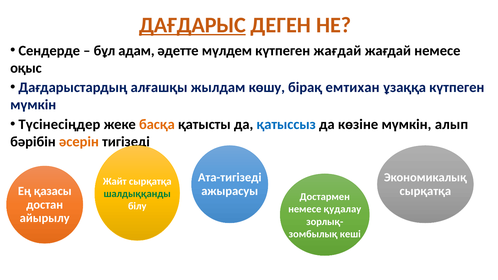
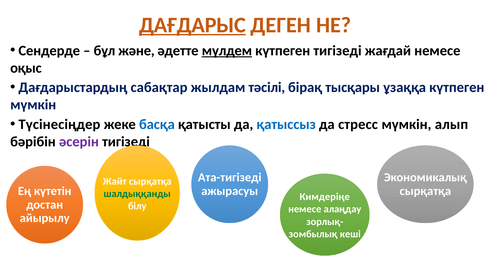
адам: адам -> және
мүлдем underline: none -> present
күтпеген жағдай: жағдай -> тигізеді
алғашқы: алғашқы -> сабақтар
көшу: көшу -> тәсілі
емтихан: емтихан -> тысқары
басқа colour: orange -> blue
көзіне: көзіне -> стресс
әсерін colour: orange -> purple
қазасы: қазасы -> күтетін
Достармен: Достармен -> Кимдеріңе
қудалау: қудалау -> алаңдау
